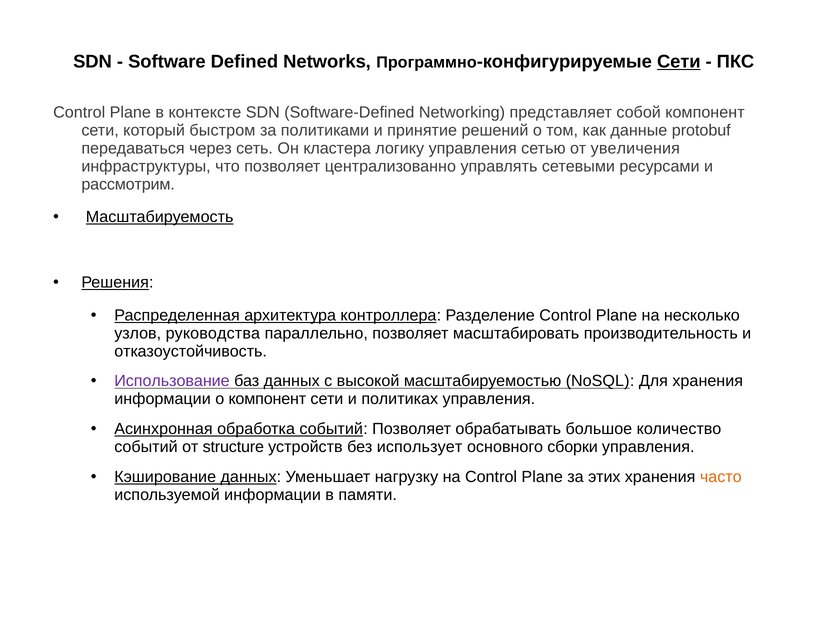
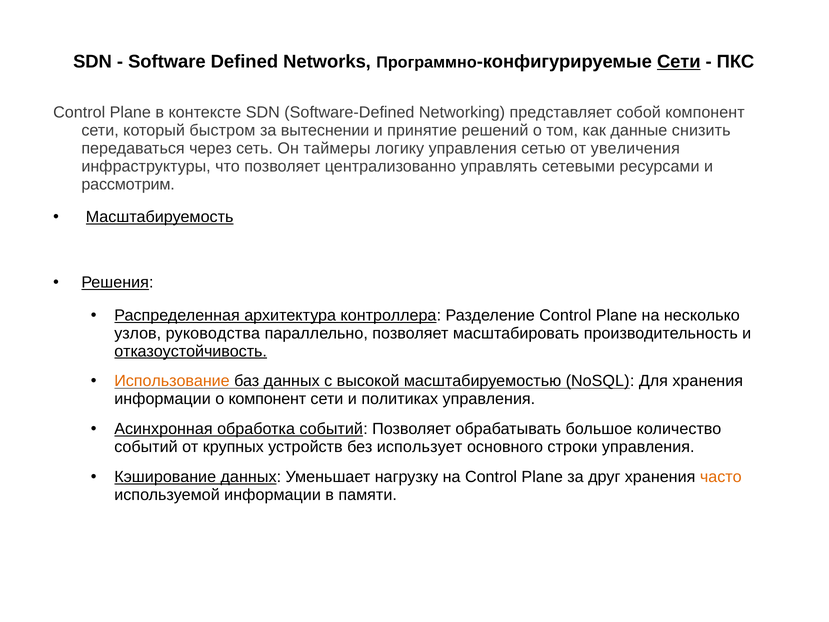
политиками: политиками -> вытеснении
protobuf: protobuf -> снизить
кластера: кластера -> таймеры
отказоустойчивость underline: none -> present
Использование colour: purple -> orange
structure: structure -> крупных
сборки: сборки -> строки
этих: этих -> друг
